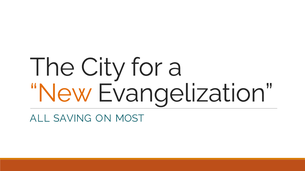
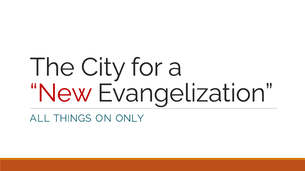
New colour: orange -> red
SAVING: SAVING -> THINGS
MOST: MOST -> ONLY
